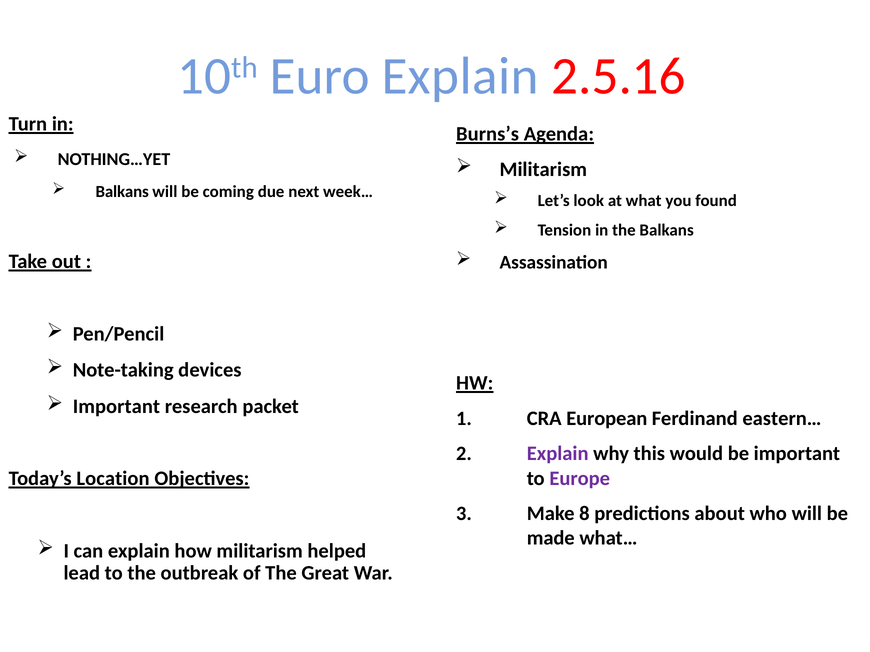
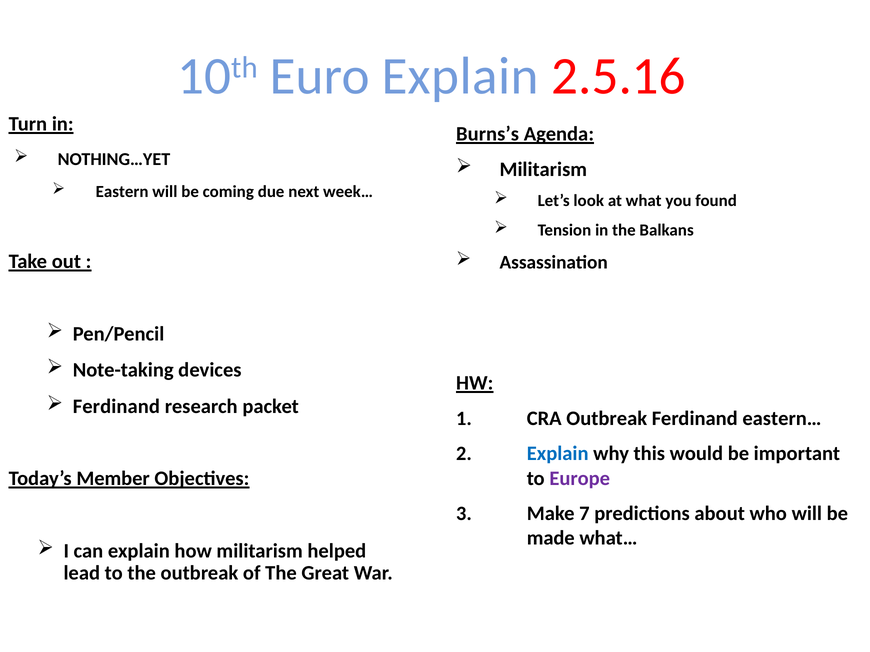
Balkans at (122, 192): Balkans -> Eastern
Important at (116, 407): Important -> Ferdinand
CRA European: European -> Outbreak
Explain at (558, 454) colour: purple -> blue
Location: Location -> Member
8: 8 -> 7
